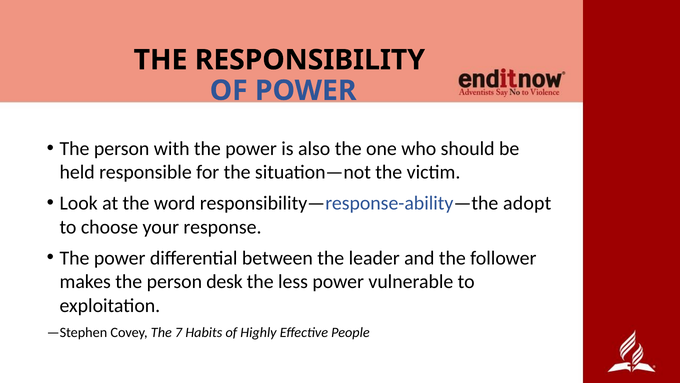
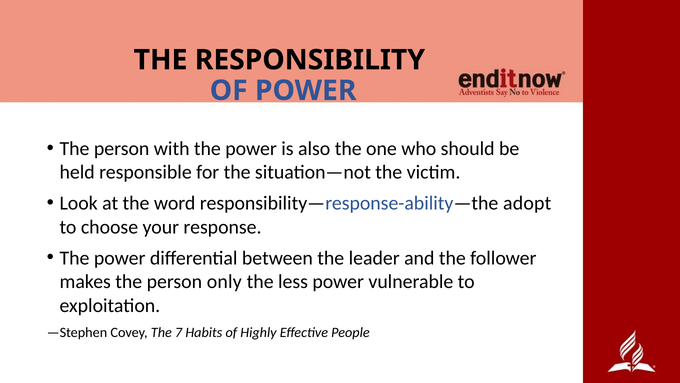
desk: desk -> only
